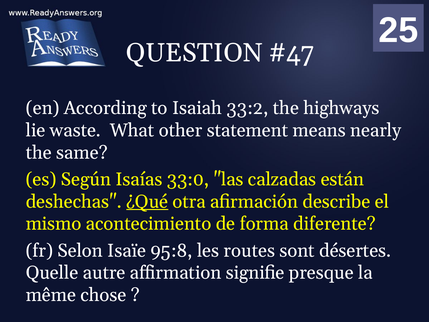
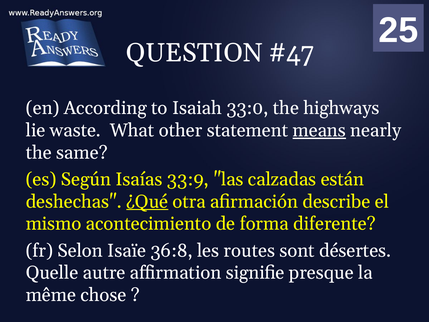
33:2: 33:2 -> 33:0
means underline: none -> present
33:0: 33:0 -> 33:9
95:8: 95:8 -> 36:8
